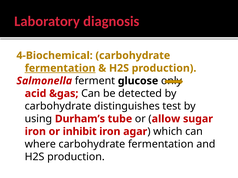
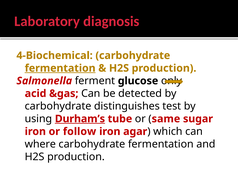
Durham’s underline: none -> present
allow: allow -> same
inhibit: inhibit -> follow
